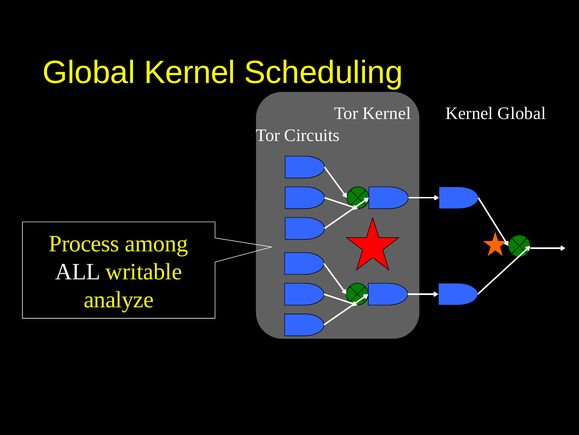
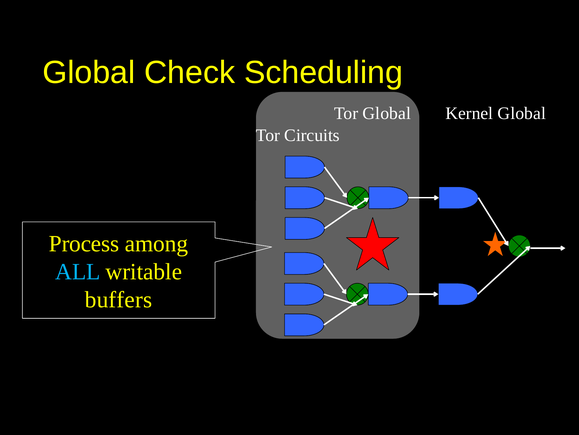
Global Kernel: Kernel -> Check
Tor Kernel: Kernel -> Global
ALL colour: white -> light blue
analyze: analyze -> buffers
